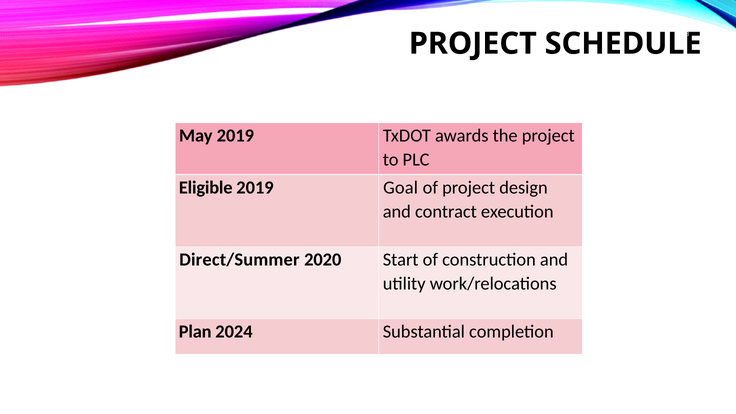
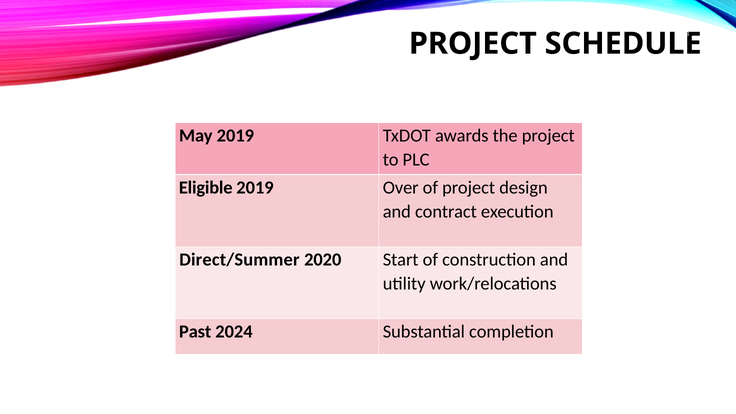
Goal: Goal -> Over
Plan: Plan -> Past
